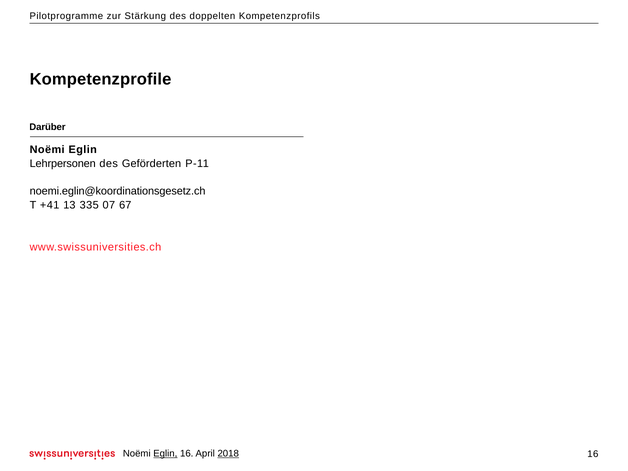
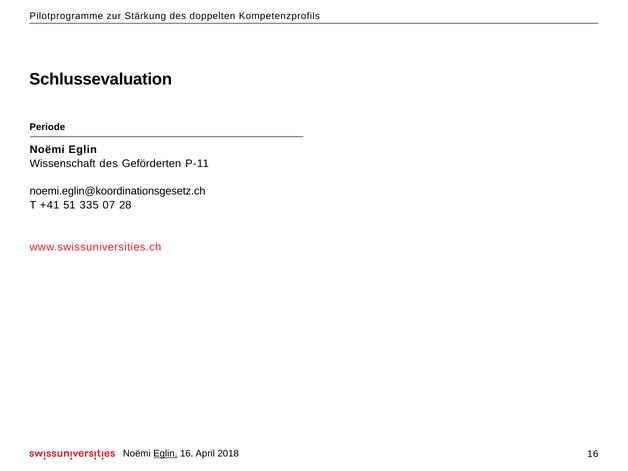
Kompetenzprofile: Kompetenzprofile -> Schlussevaluation
Darüber: Darüber -> Periode
Lehrpersonen: Lehrpersonen -> Wissenschaft
13: 13 -> 51
67: 67 -> 28
2018 underline: present -> none
